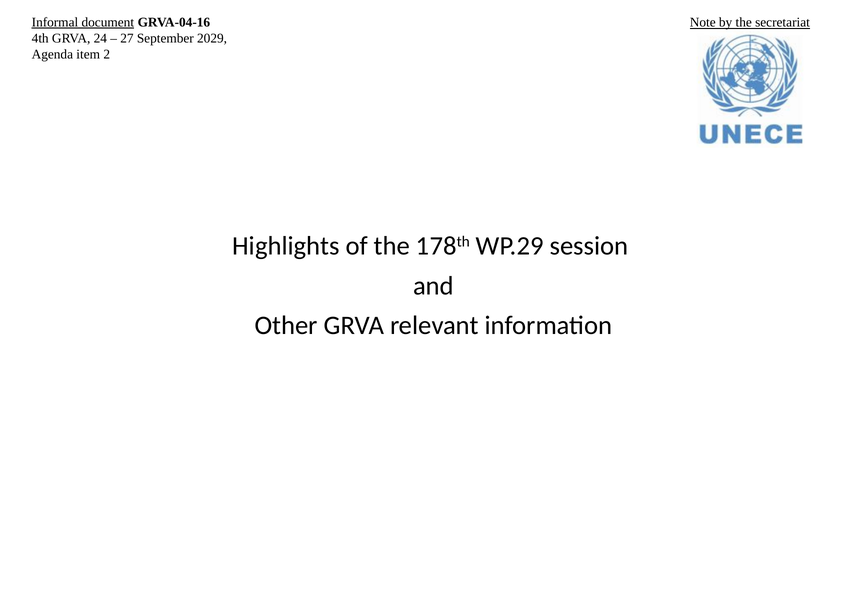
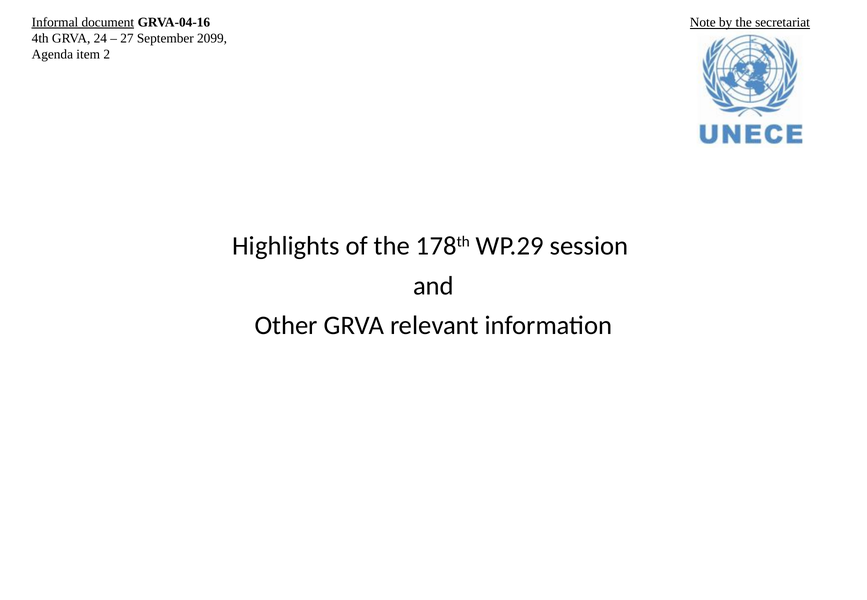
2029: 2029 -> 2099
